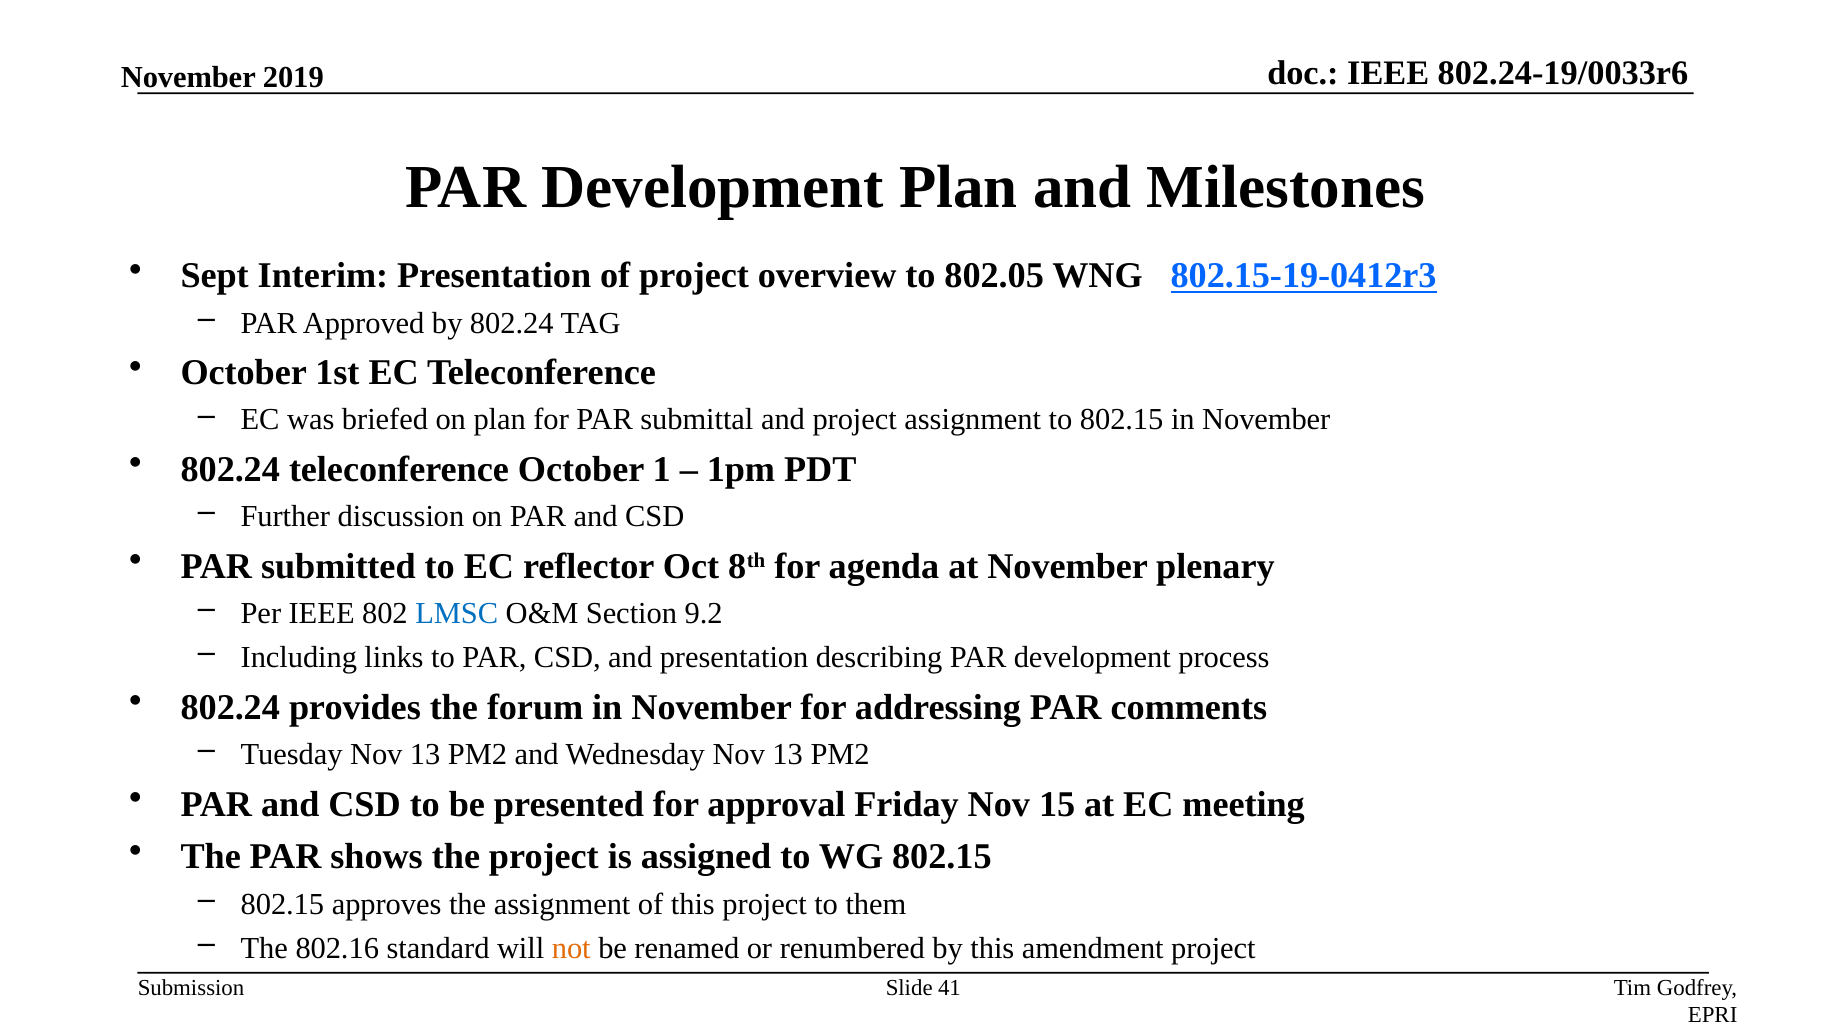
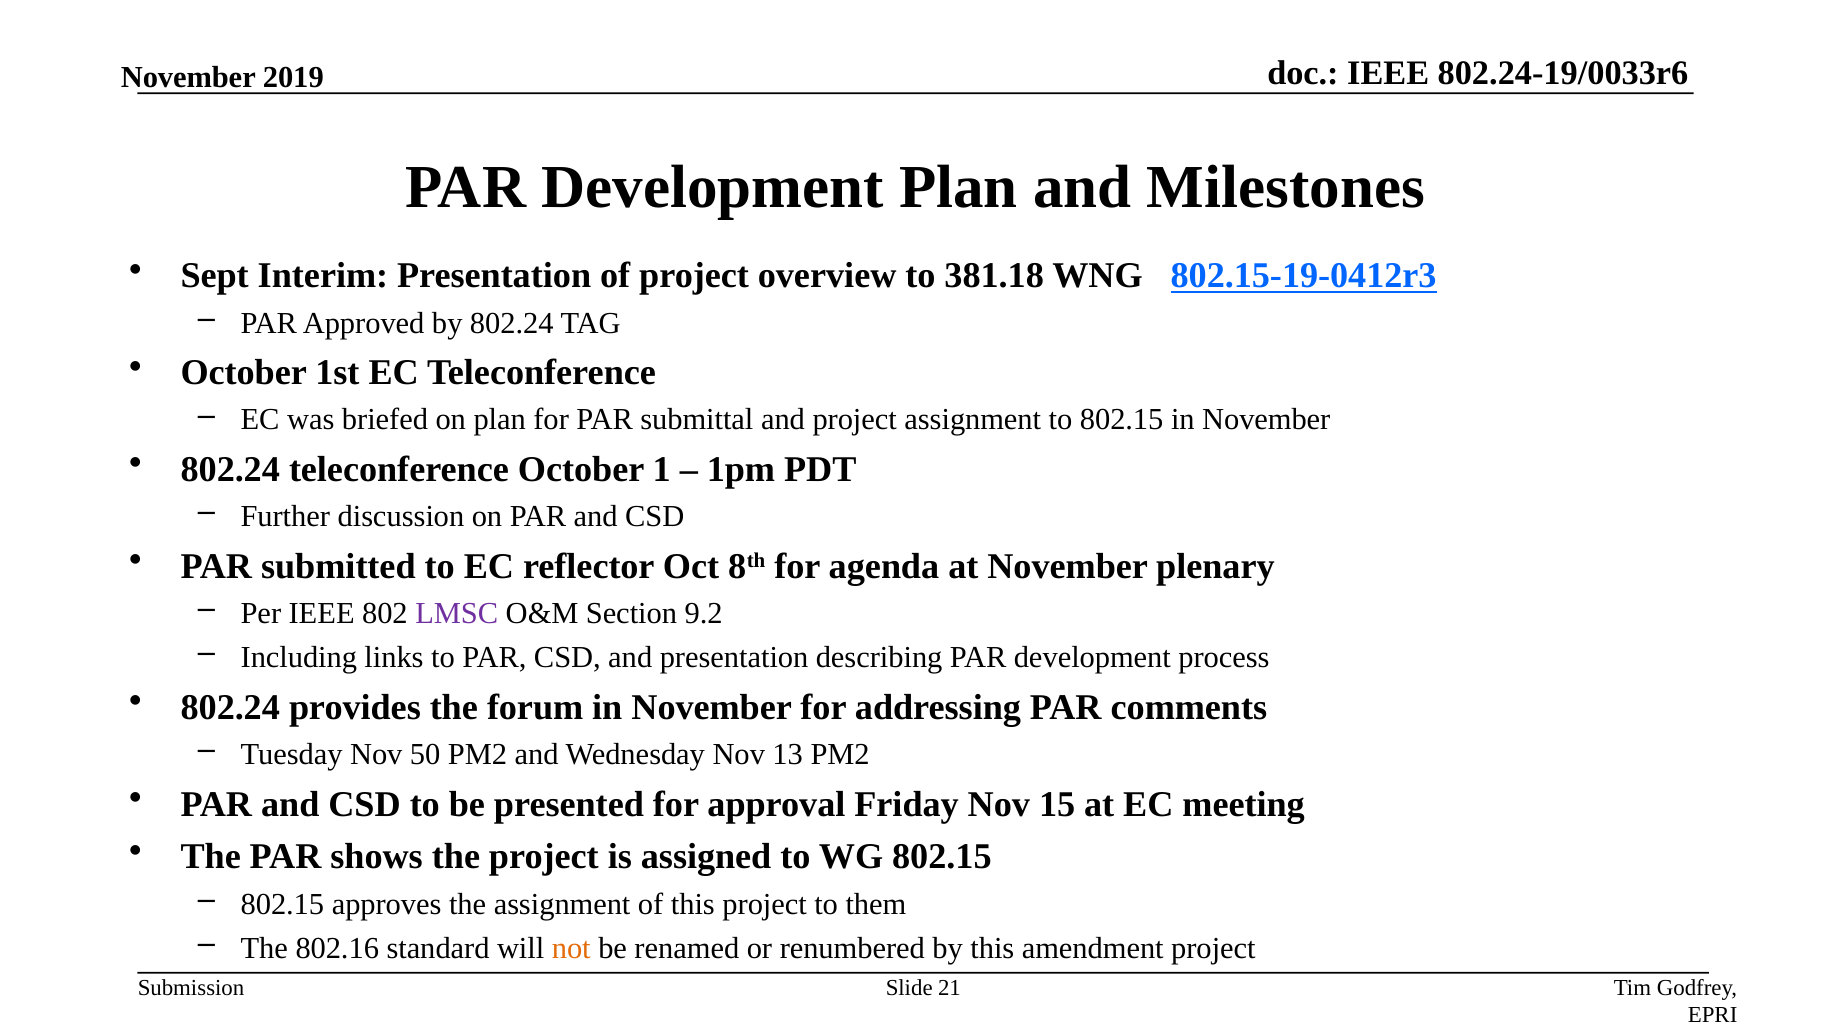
802.05: 802.05 -> 381.18
LMSC colour: blue -> purple
Tuesday Nov 13: 13 -> 50
41: 41 -> 21
